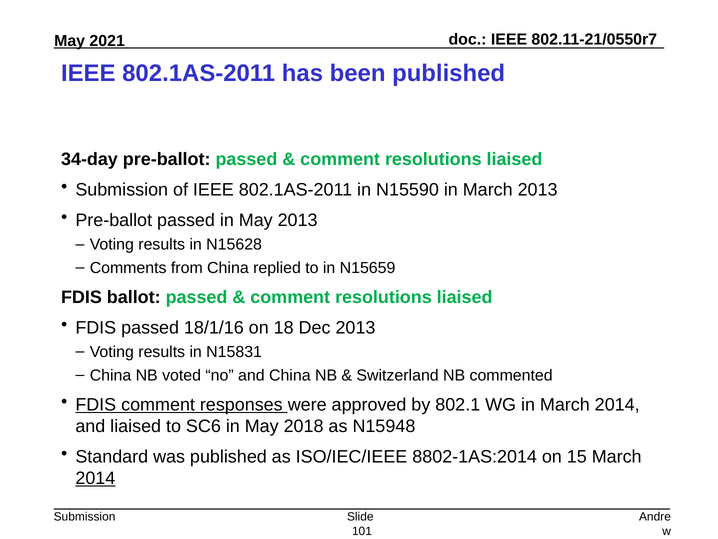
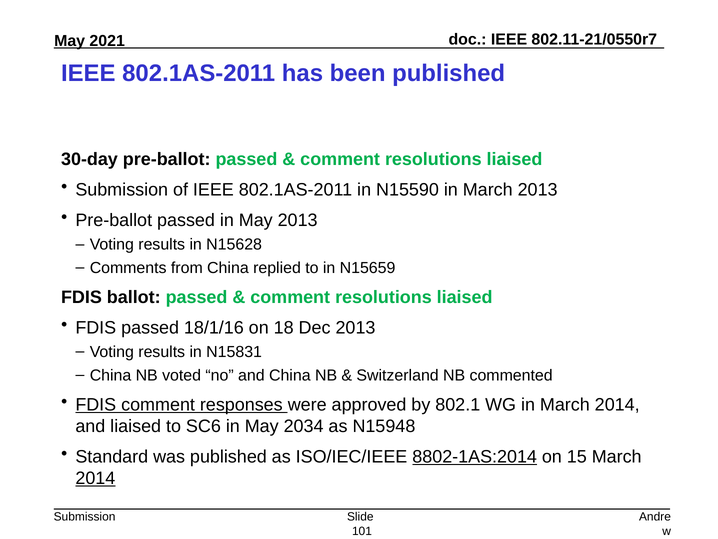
34-day: 34-day -> 30-day
2018: 2018 -> 2034
8802-1AS:2014 underline: none -> present
